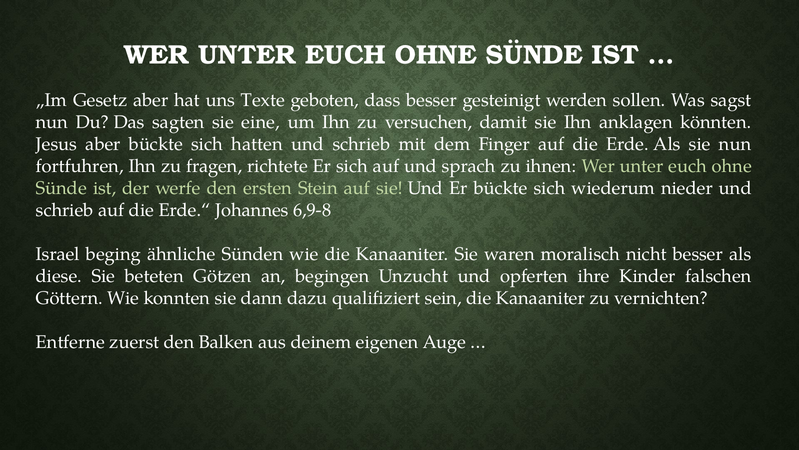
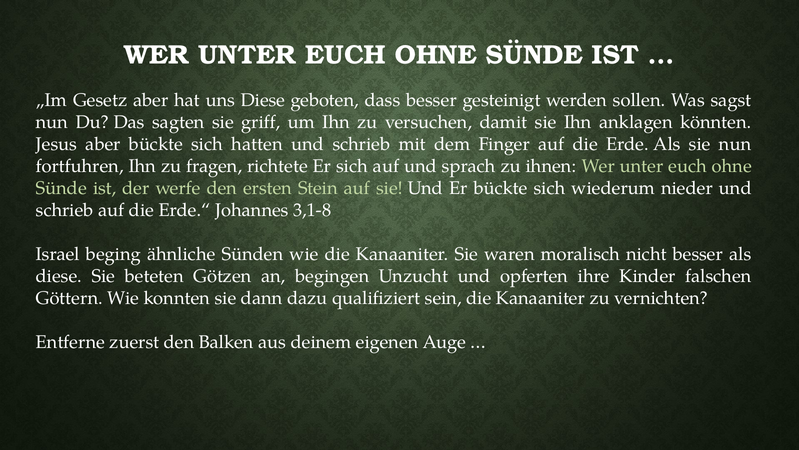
uns Texte: Texte -> Diese
eine: eine -> griff
6,9-8: 6,9-8 -> 3,1-8
